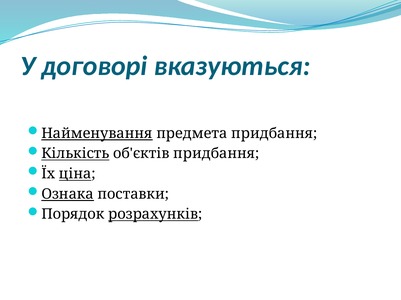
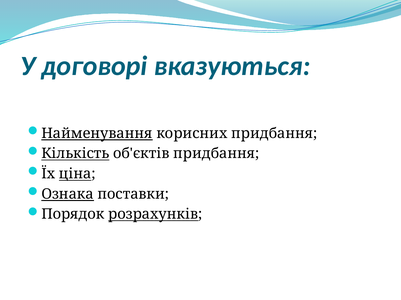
предмета: предмета -> корисних
